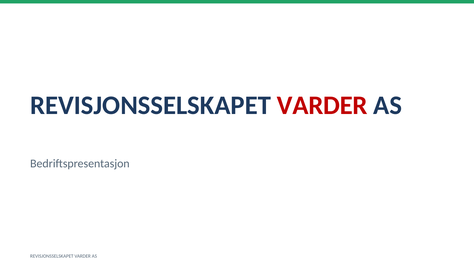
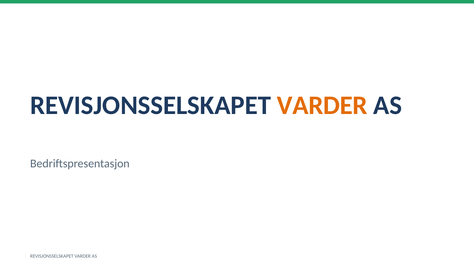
VARDER at (322, 105) colour: red -> orange
